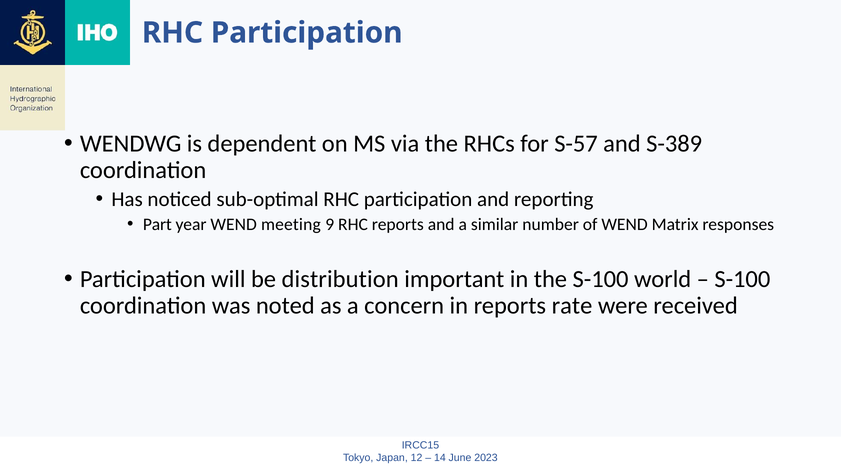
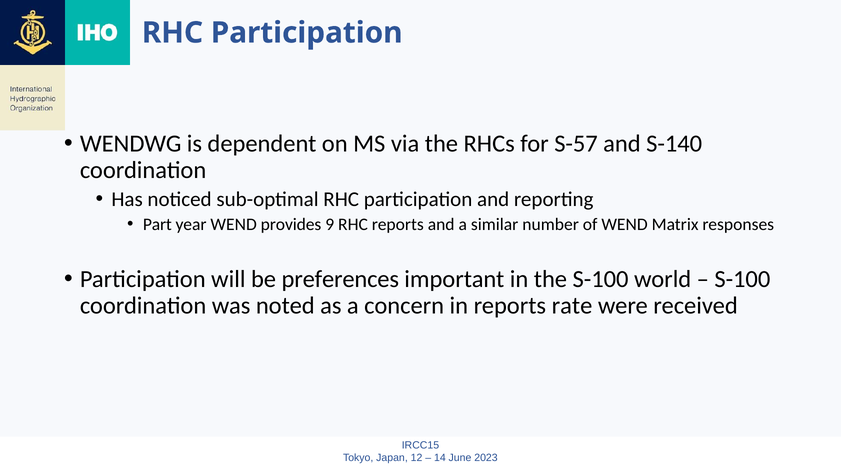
S-389: S-389 -> S-140
meeting: meeting -> provides
distribution: distribution -> preferences
